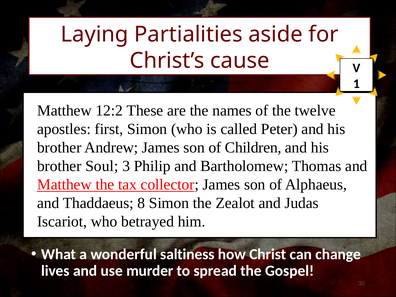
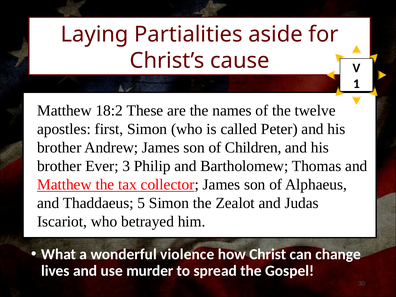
12:2: 12:2 -> 18:2
Soul: Soul -> Ever
8: 8 -> 5
saltiness: saltiness -> violence
